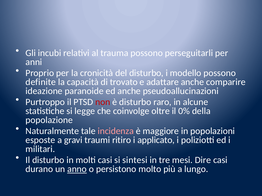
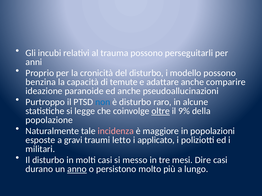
definite: definite -> benzina
trovato: trovato -> temute
non colour: red -> blue
oltre underline: none -> present
0%: 0% -> 9%
ritiro: ritiro -> letto
sintesi: sintesi -> messo
